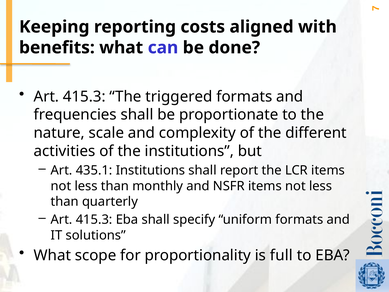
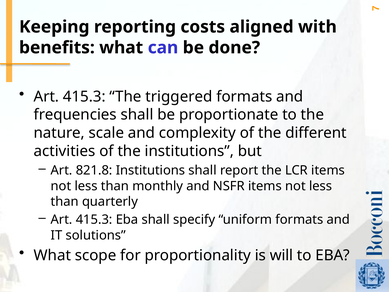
435.1: 435.1 -> 821.8
full: full -> will
